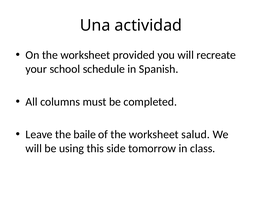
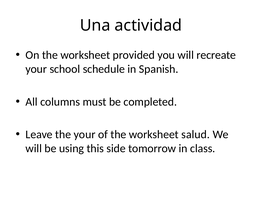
the baile: baile -> your
